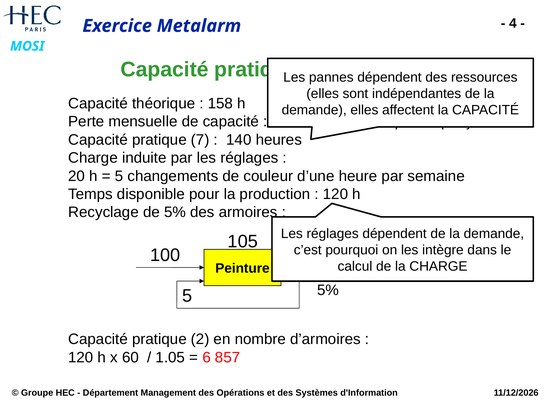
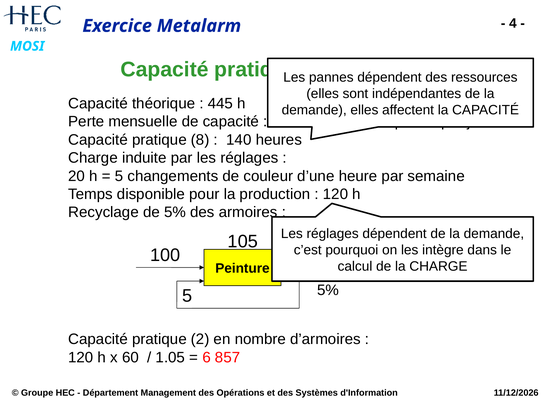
158: 158 -> 445
7: 7 -> 8
